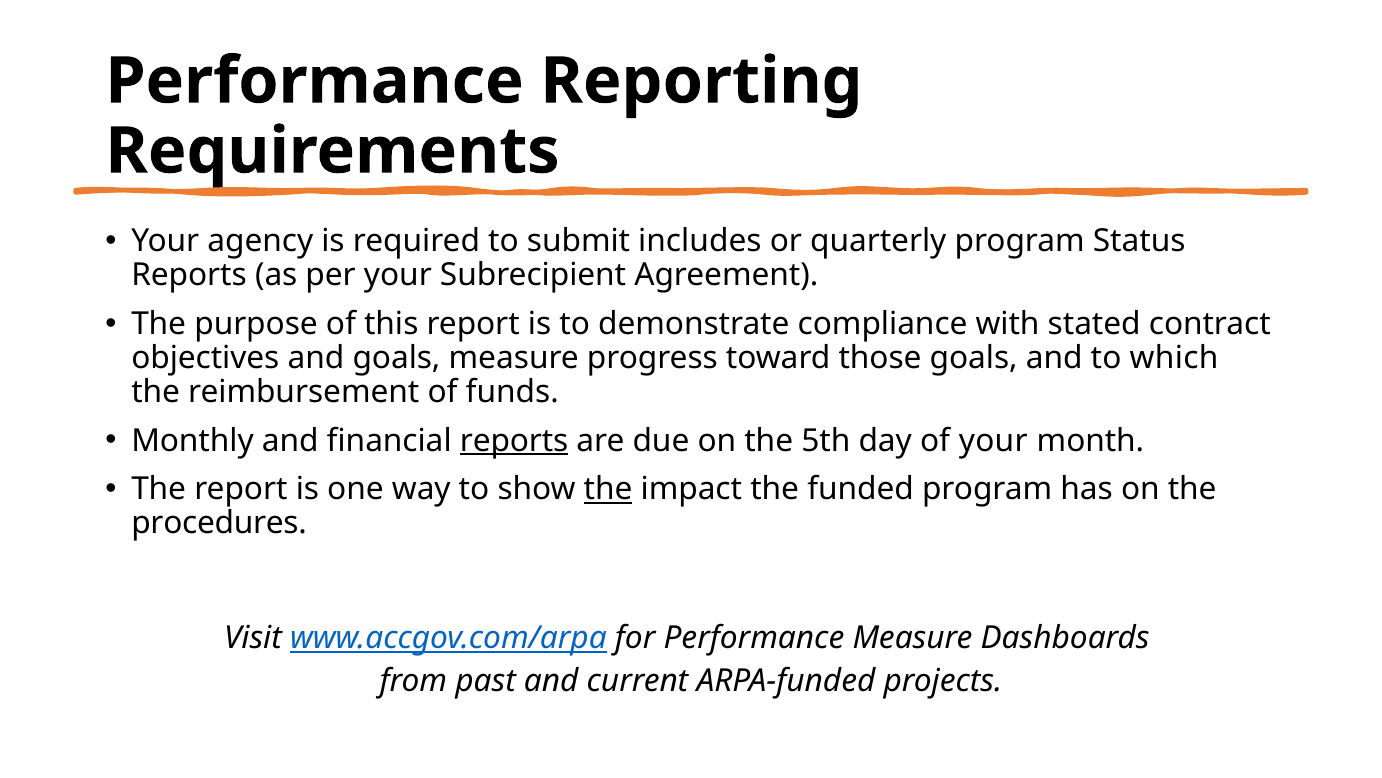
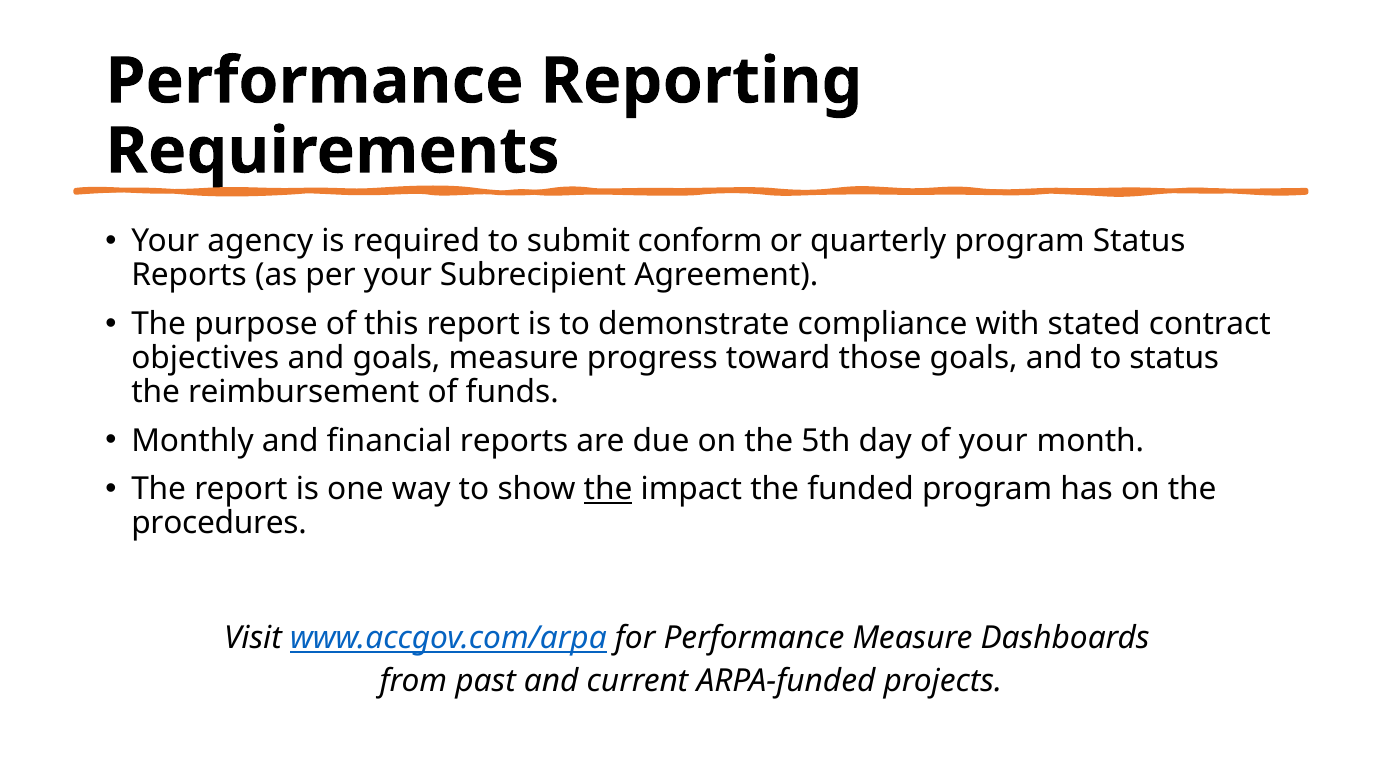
includes: includes -> conform
to which: which -> status
reports at (514, 440) underline: present -> none
